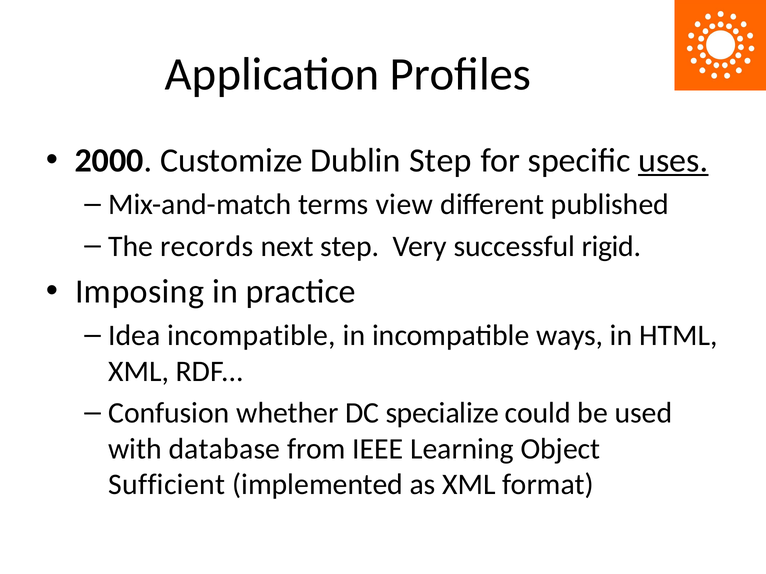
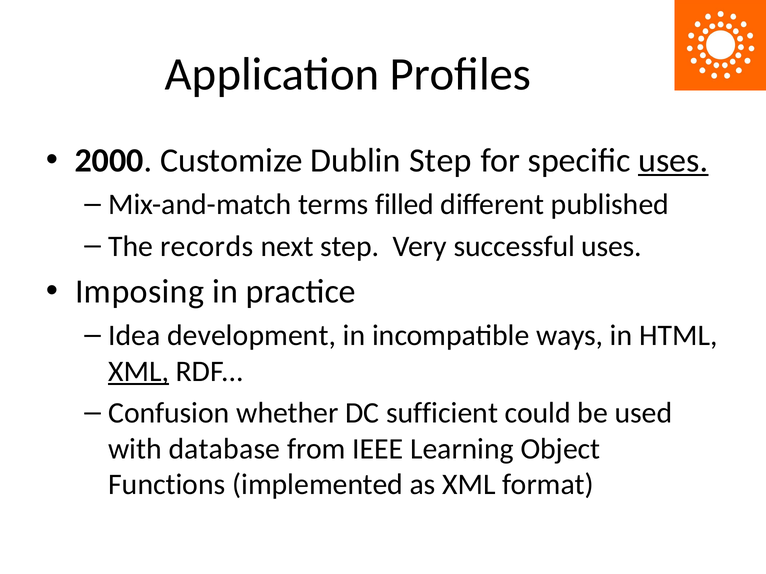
view: view -> filled
successful rigid: rigid -> uses
Idea incompatible: incompatible -> development
XML at (139, 372) underline: none -> present
specialize: specialize -> sufficient
Sufficient: Sufficient -> Functions
